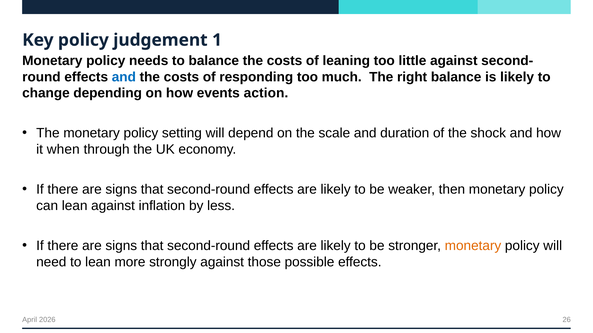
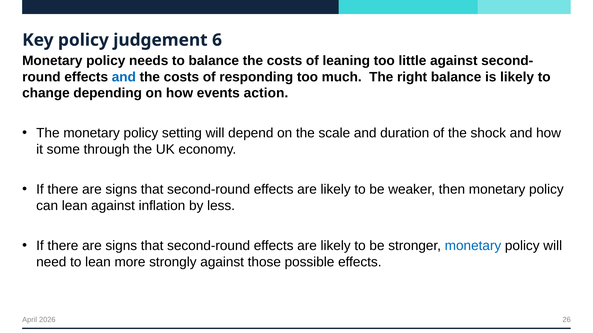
1: 1 -> 6
when: when -> some
monetary at (473, 246) colour: orange -> blue
